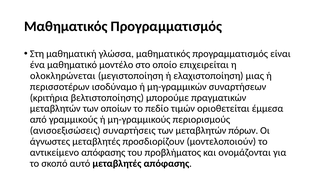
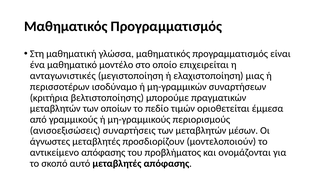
ολοκληρώνεται: ολοκληρώνεται -> ανταγωνιστικές
πόρων: πόρων -> μέσων
